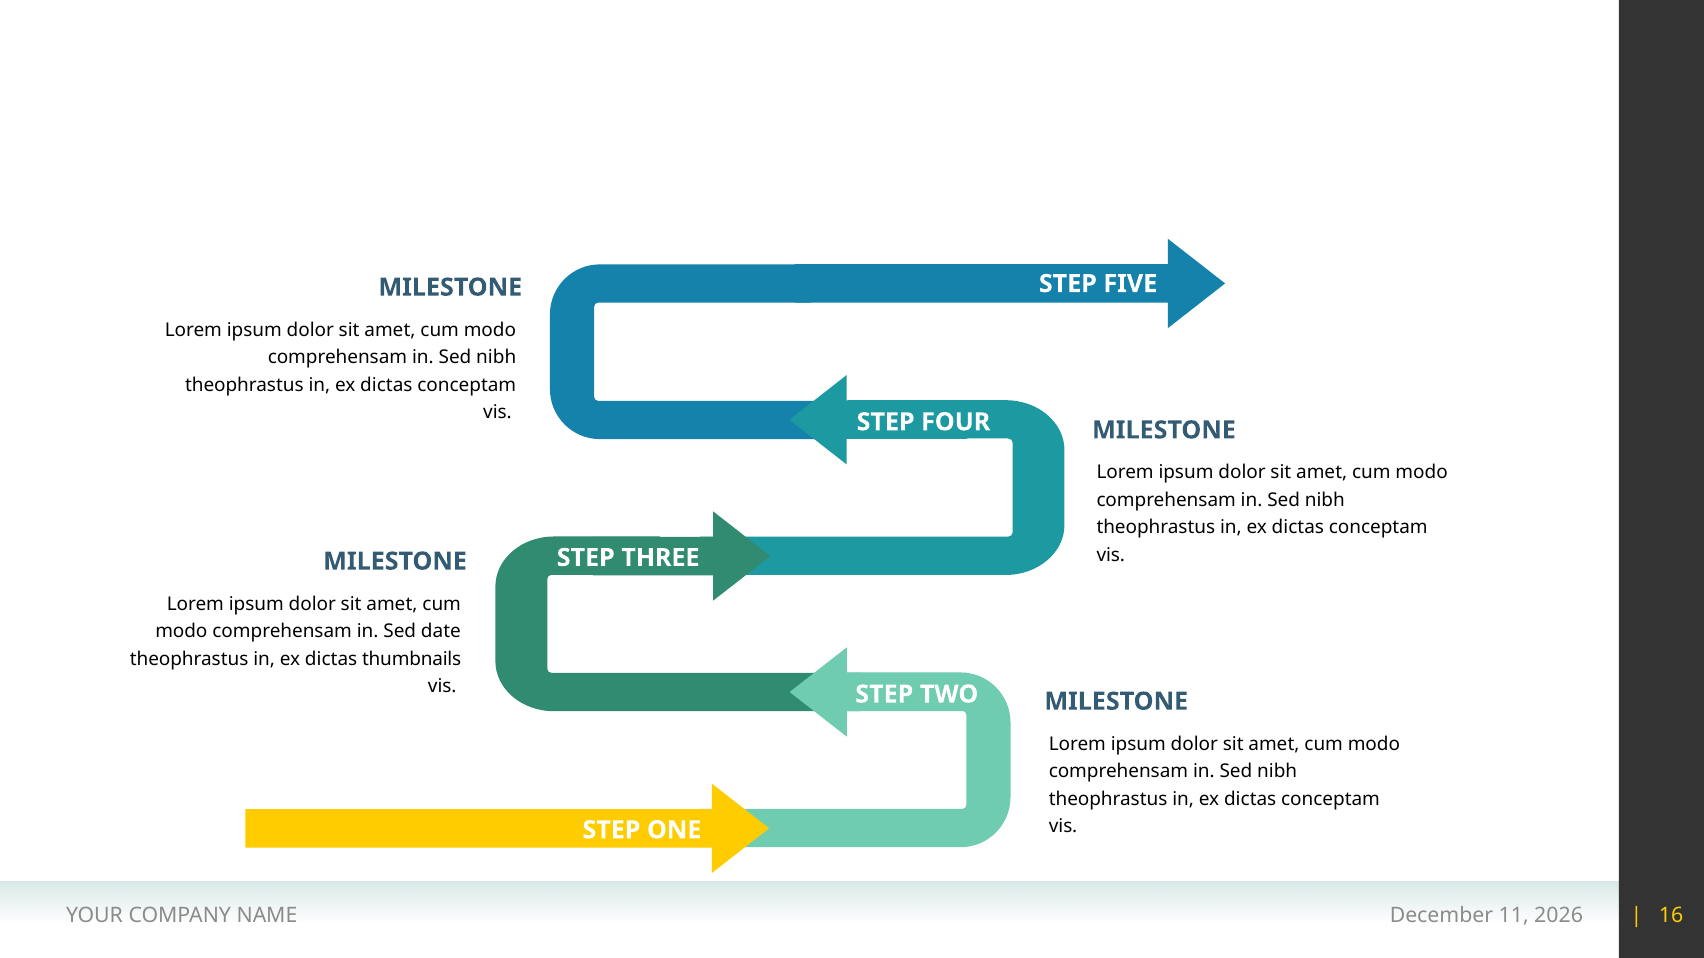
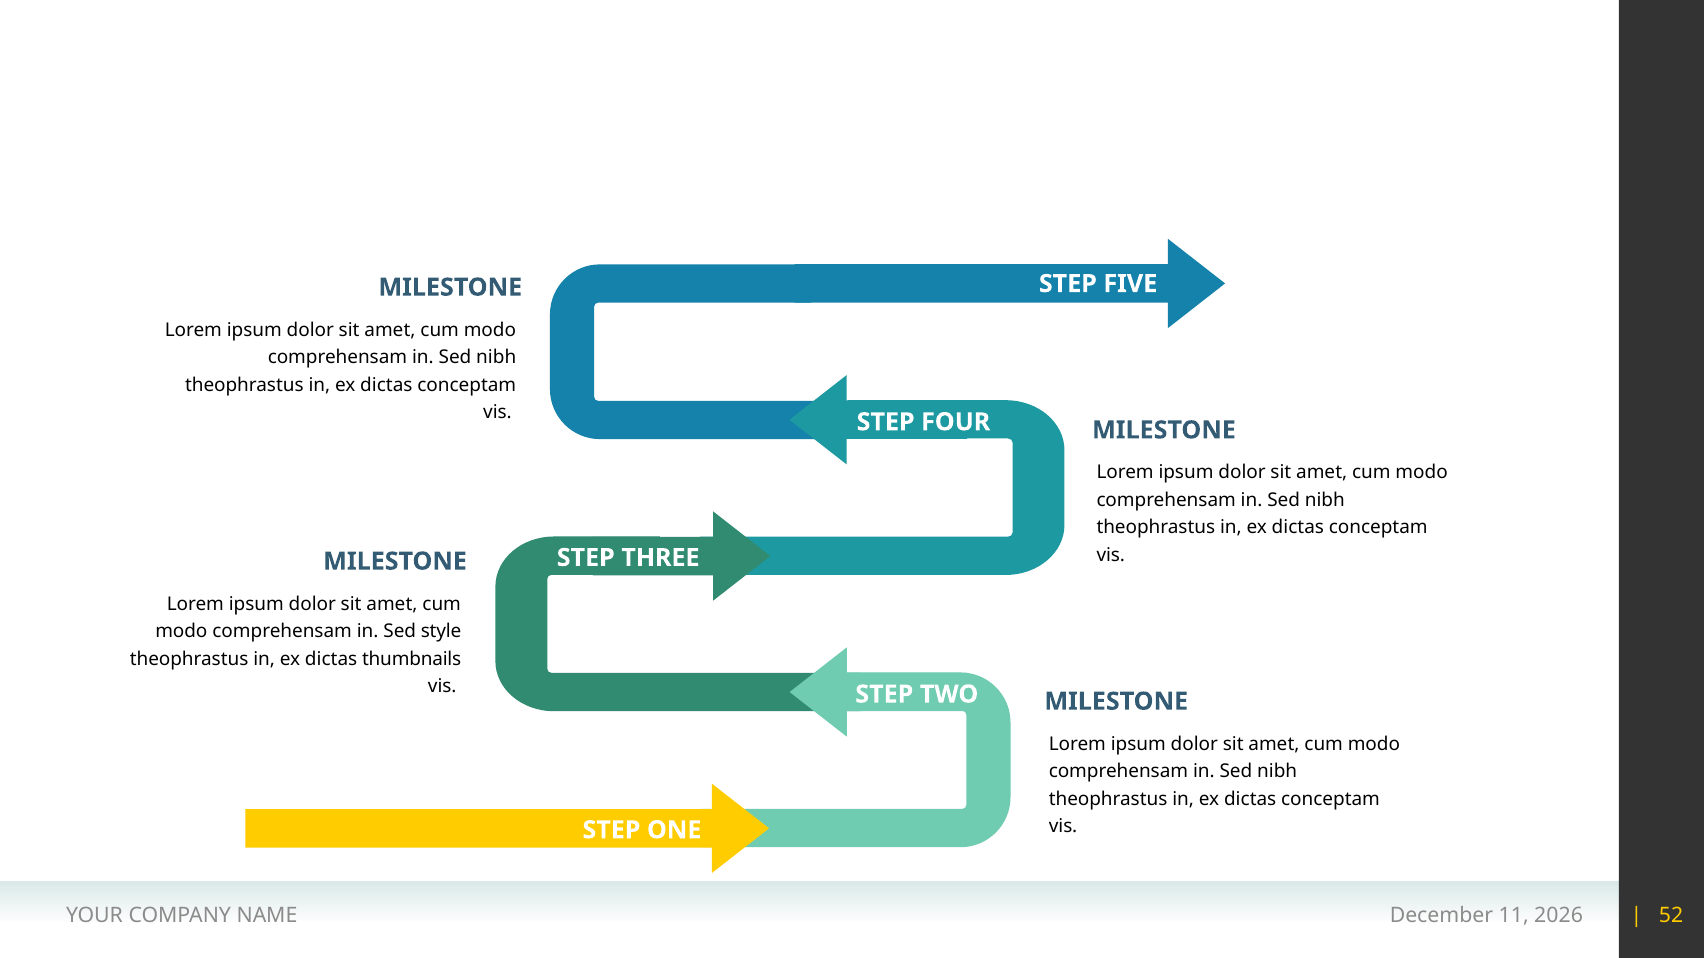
date: date -> style
16: 16 -> 52
